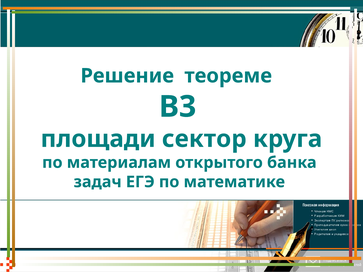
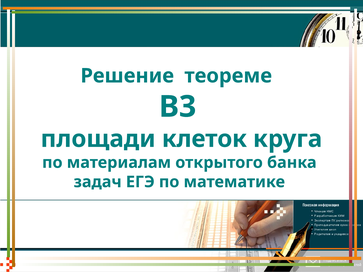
сектор: сектор -> клеток
